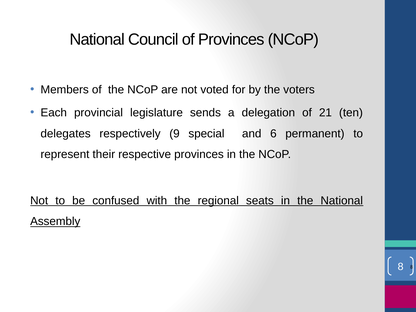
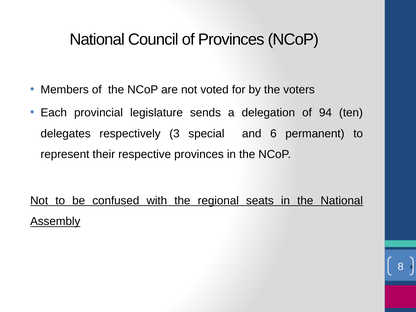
21: 21 -> 94
9: 9 -> 3
